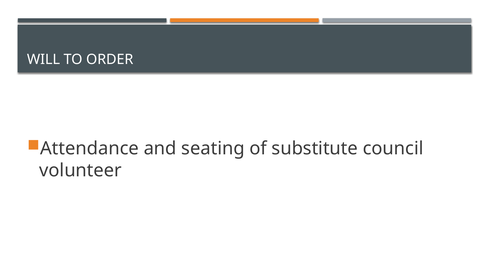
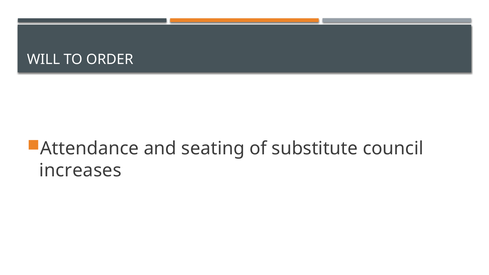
volunteer: volunteer -> increases
